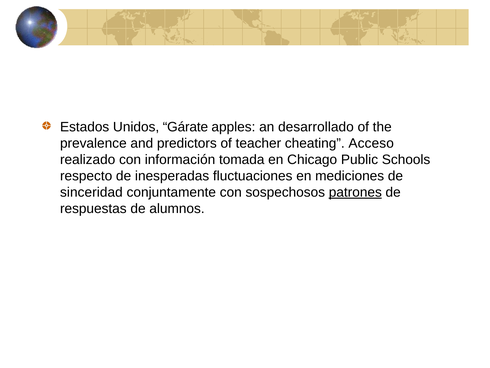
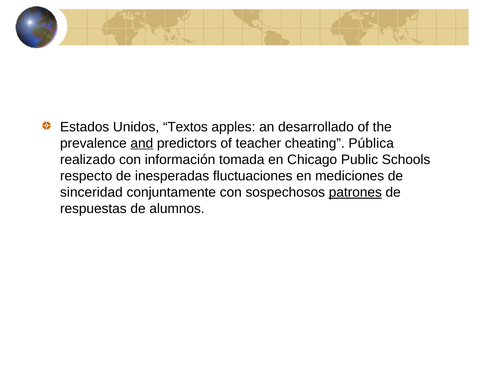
Gárate: Gárate -> Textos
and underline: none -> present
Acceso: Acceso -> Pública
